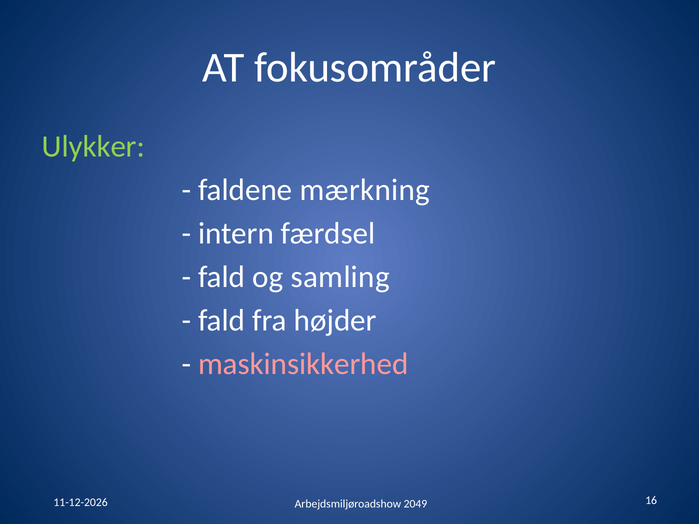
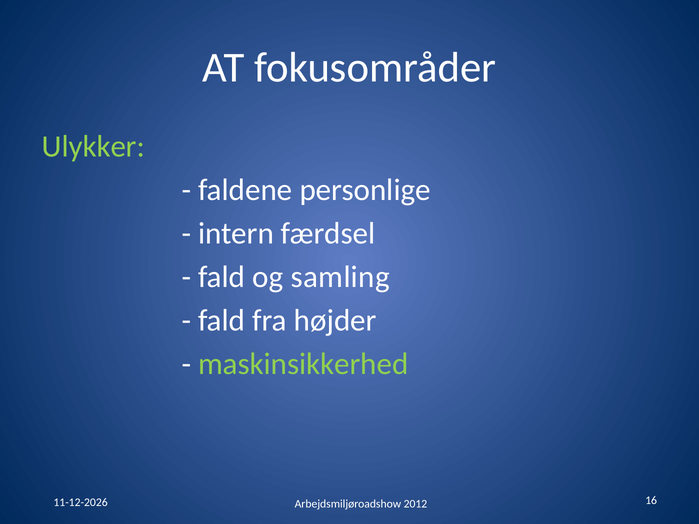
mærkning: mærkning -> personlige
maskinsikkerhed colour: pink -> light green
2049: 2049 -> 2012
